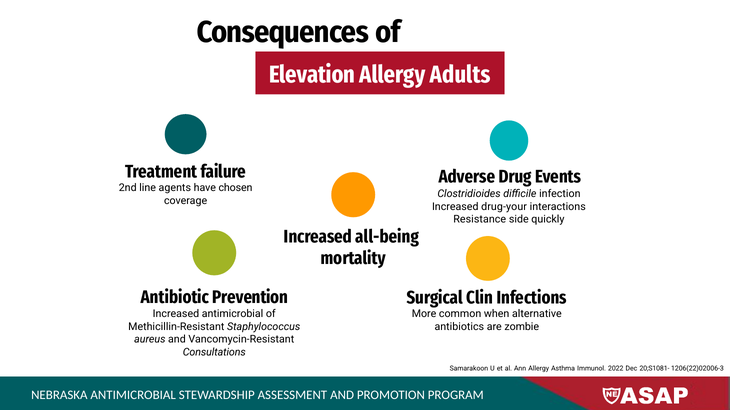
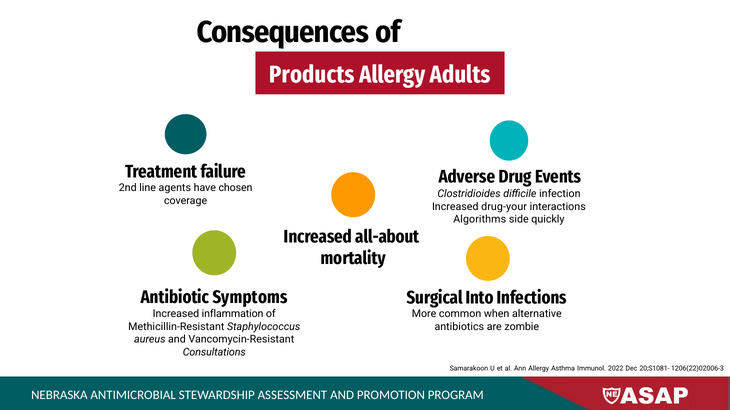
Elevation: Elevation -> Products
Resistance: Resistance -> Algorithms
all-being: all-being -> all-about
Prevention: Prevention -> Symptoms
Clin: Clin -> Into
Increased antimicrobial: antimicrobial -> inflammation
